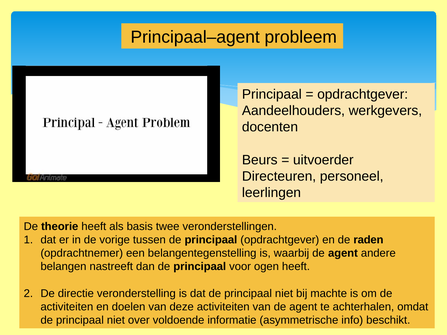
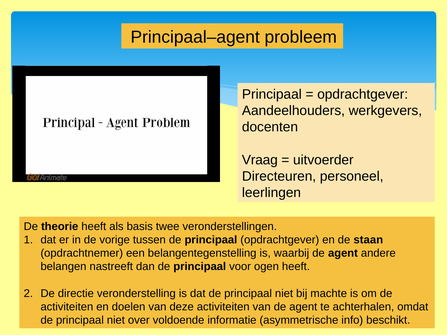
Beurs: Beurs -> Vraag
raden: raden -> staan
